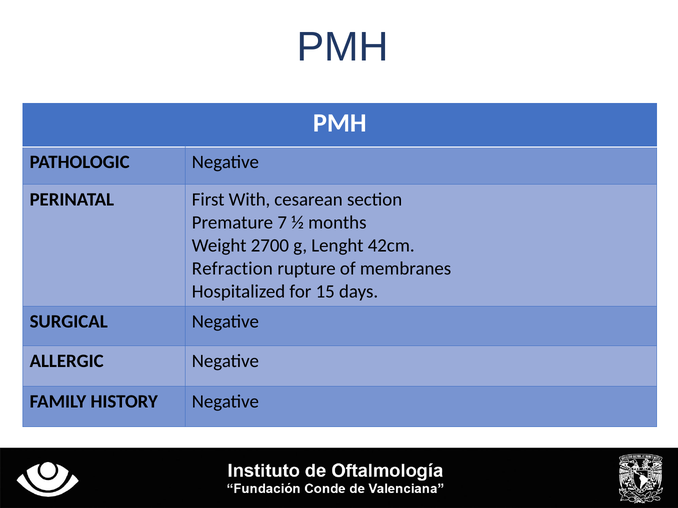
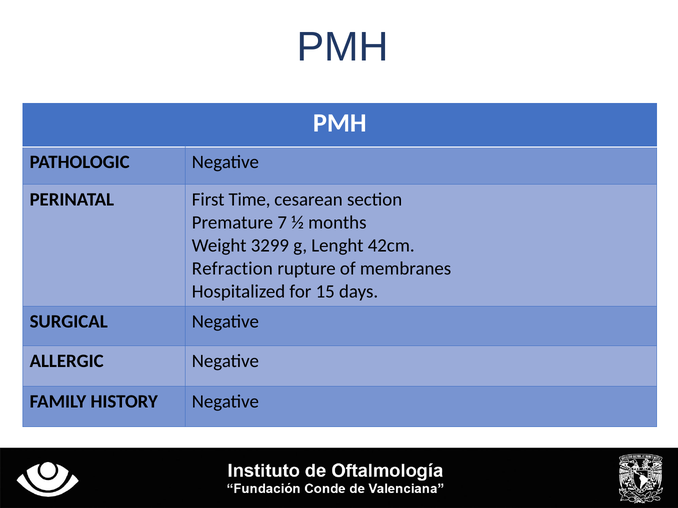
With: With -> Time
2700: 2700 -> 3299
